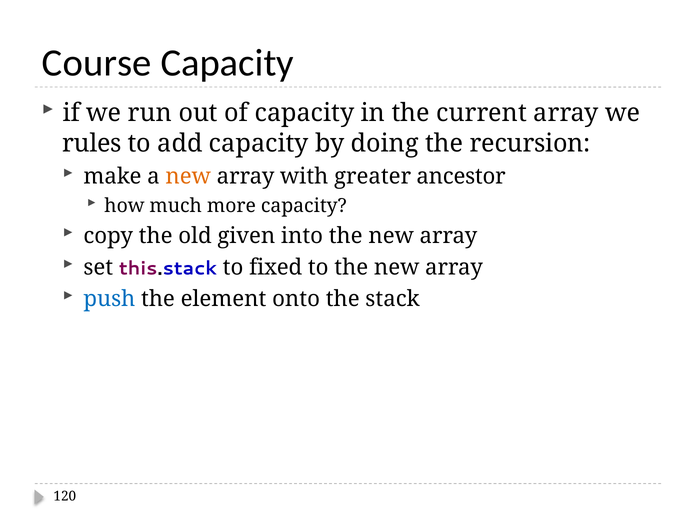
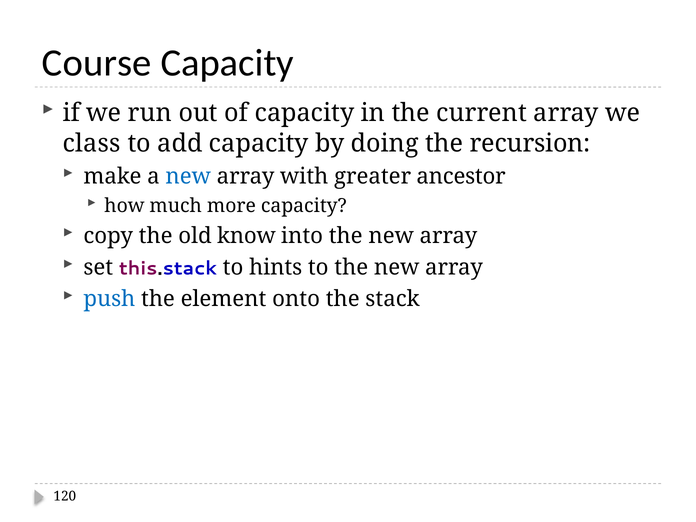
rules: rules -> class
new at (188, 176) colour: orange -> blue
given: given -> know
fixed: fixed -> hints
